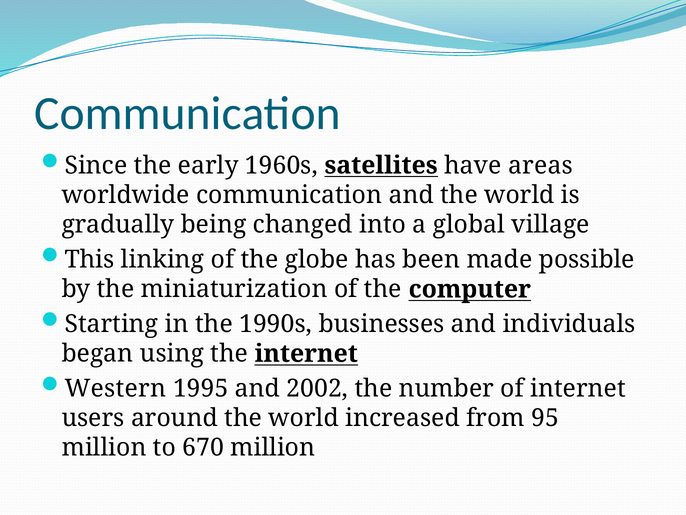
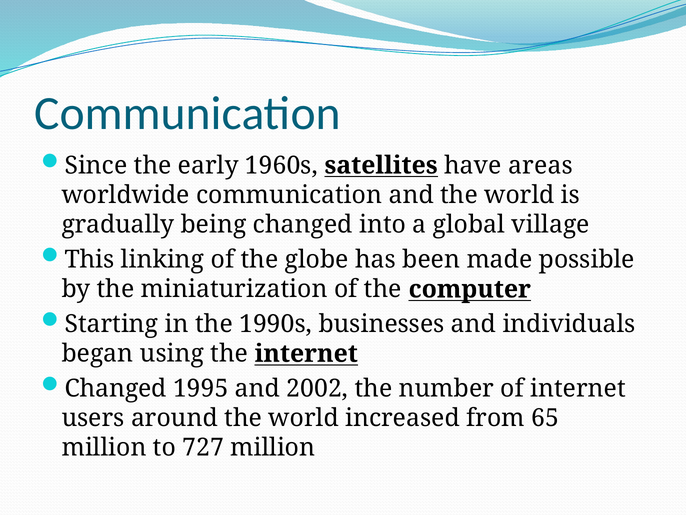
Western at (115, 388): Western -> Changed
95: 95 -> 65
670: 670 -> 727
